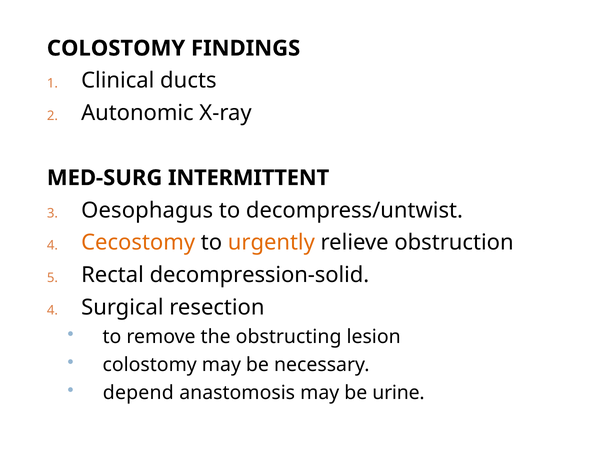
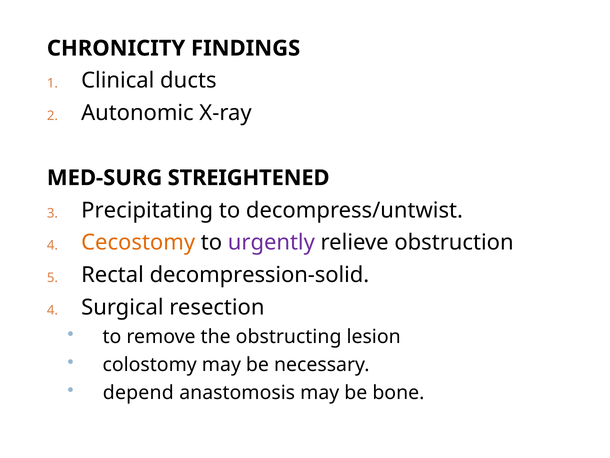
COLOSTOMY at (116, 48): COLOSTOMY -> CHRONICITY
INTERMITTENT: INTERMITTENT -> STREIGHTENED
Oesophagus: Oesophagus -> Precipitating
urgently colour: orange -> purple
urine: urine -> bone
